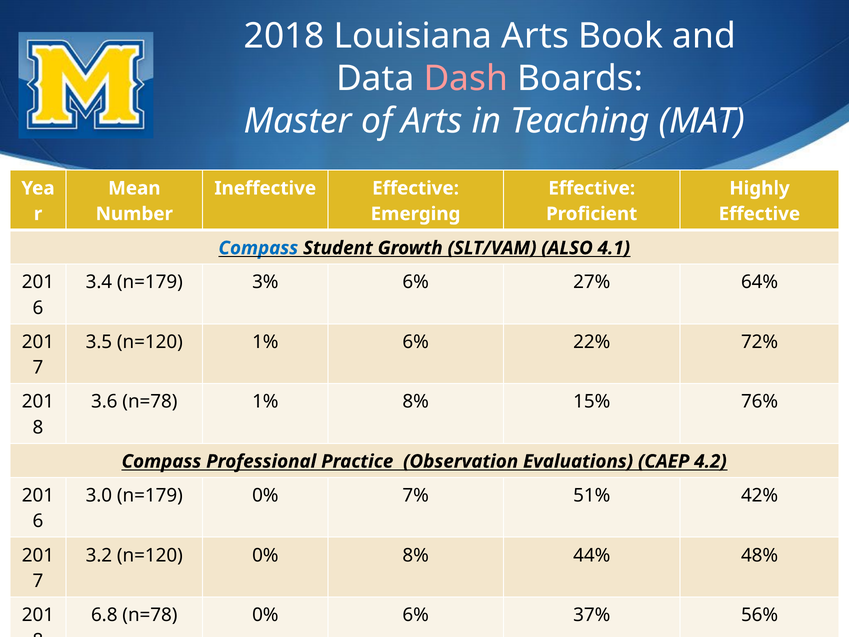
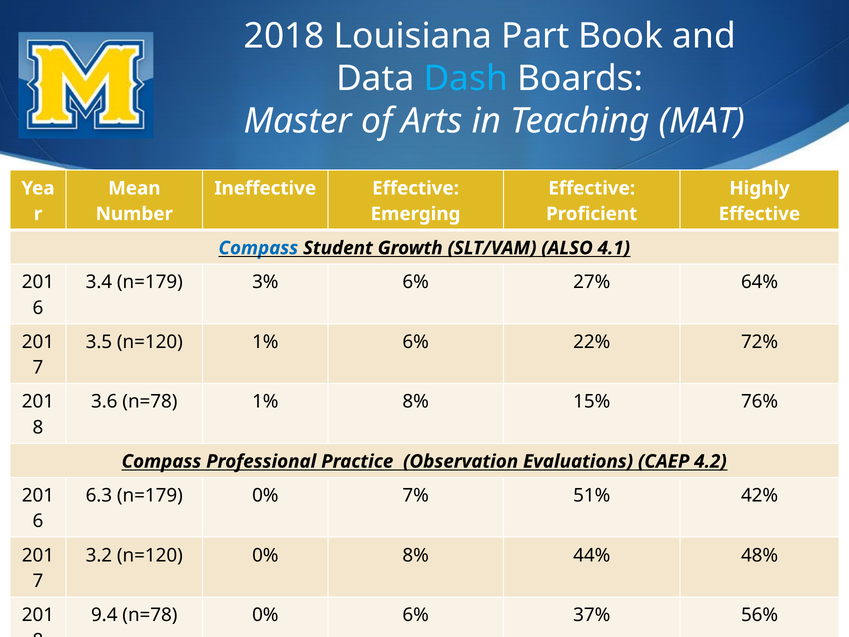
Louisiana Arts: Arts -> Part
Dash colour: pink -> light blue
3.0: 3.0 -> 6.3
6.8: 6.8 -> 9.4
